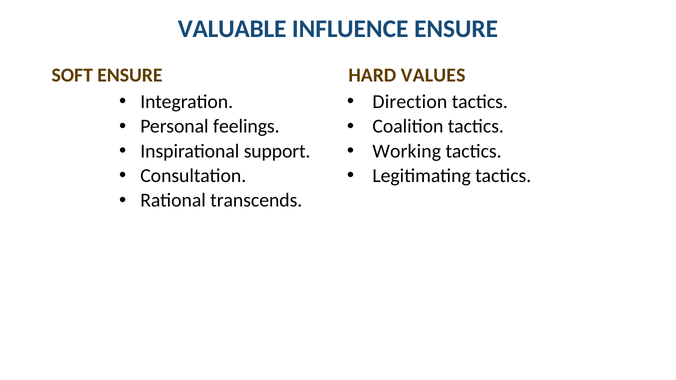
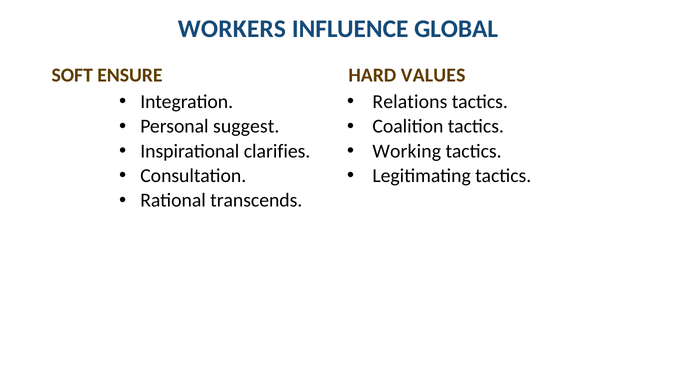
VALUABLE: VALUABLE -> WORKERS
INFLUENCE ENSURE: ENSURE -> GLOBAL
Direction: Direction -> Relations
feelings: feelings -> suggest
support: support -> clarifies
